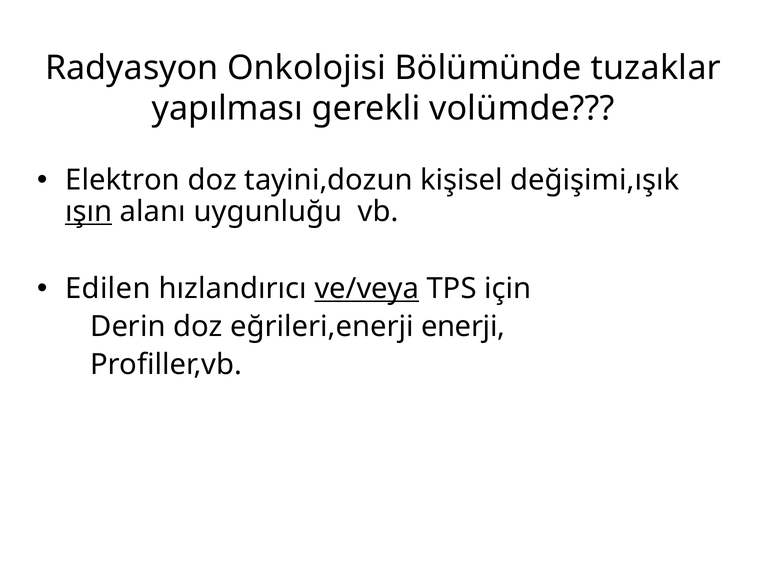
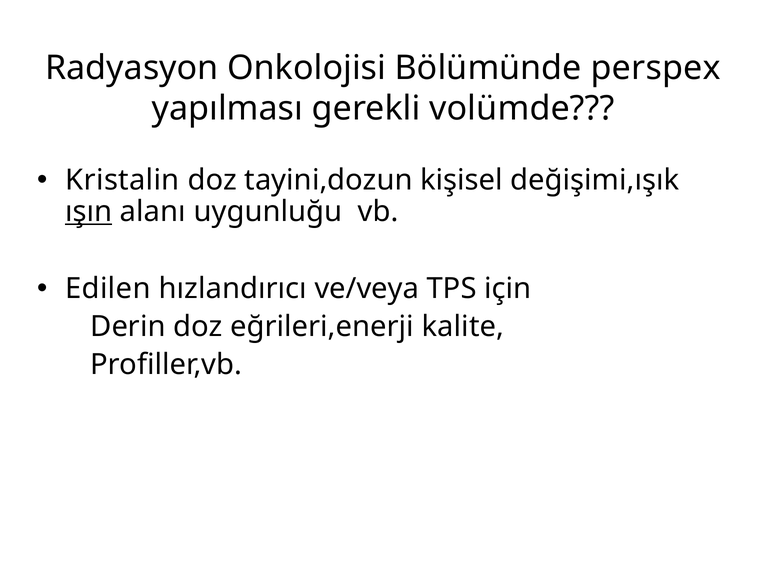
tuzaklar: tuzaklar -> perspex
Elektron: Elektron -> Kristalin
ve/veya underline: present -> none
enerji: enerji -> kalite
